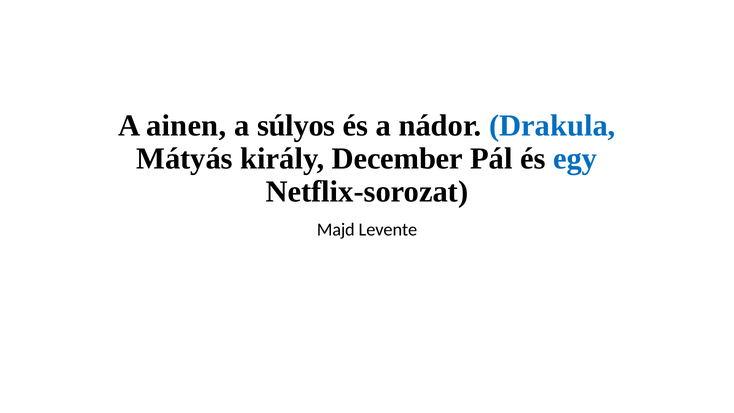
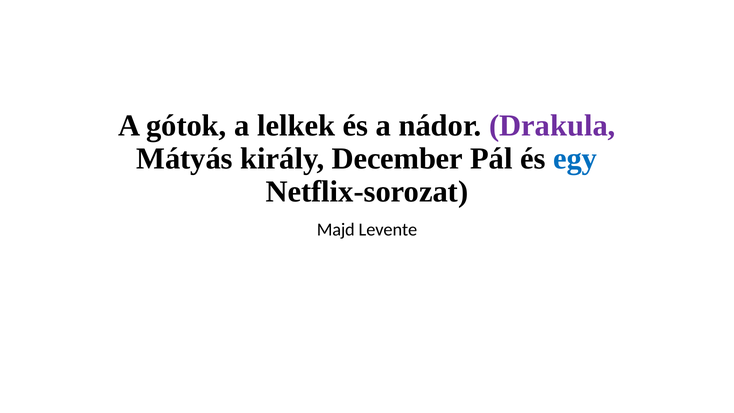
ainen: ainen -> gótok
súlyos: súlyos -> lelkek
Drakula colour: blue -> purple
